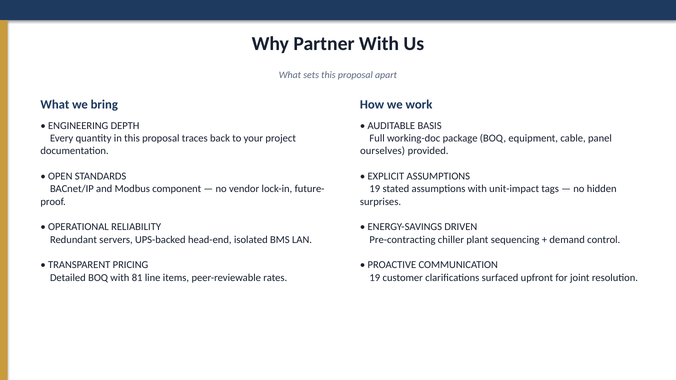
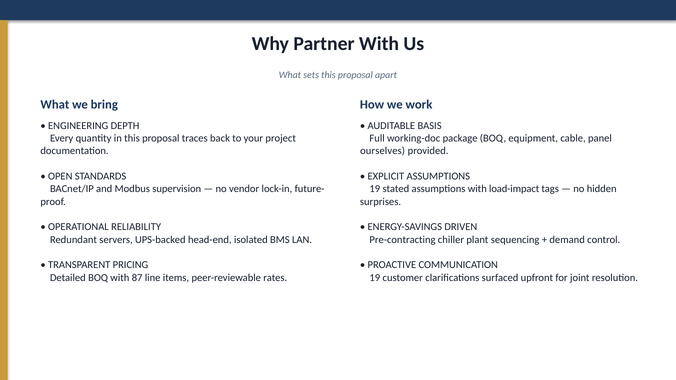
component: component -> supervision
unit-impact: unit-impact -> load-impact
81: 81 -> 87
